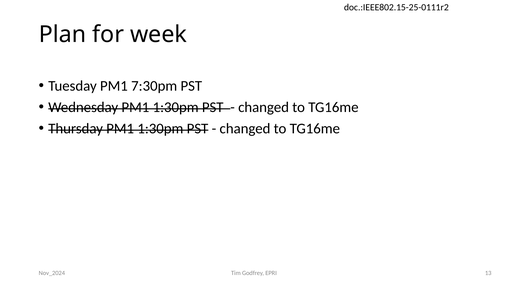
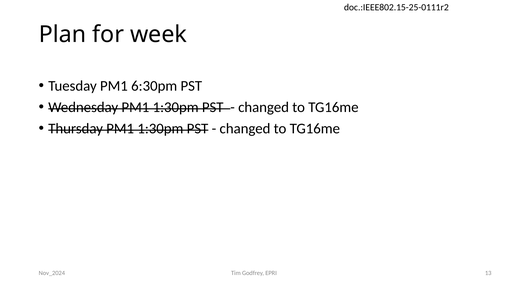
7:30pm: 7:30pm -> 6:30pm
